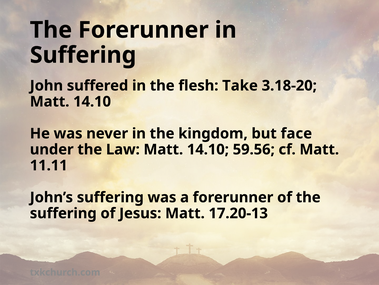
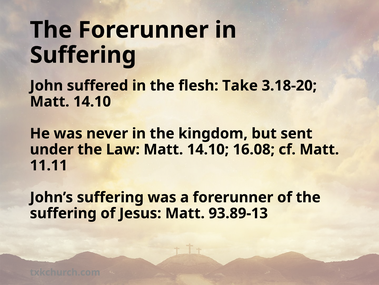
face: face -> sent
59.56: 59.56 -> 16.08
17.20-13: 17.20-13 -> 93.89-13
